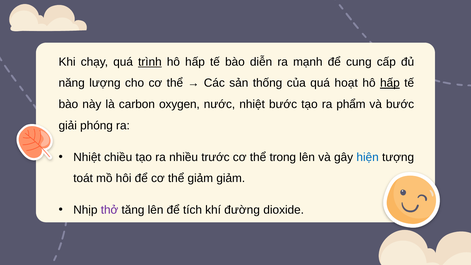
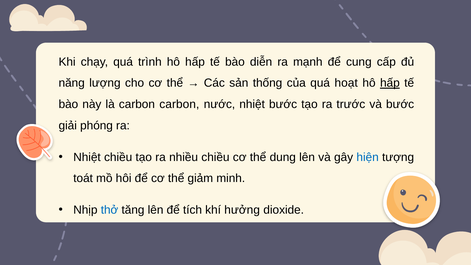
trình underline: present -> none
carbon oxygen: oxygen -> carbon
phẩm: phẩm -> trước
nhiều trước: trước -> chiều
trong: trong -> dung
giảm giảm: giảm -> minh
thở colour: purple -> blue
đường: đường -> hưởng
